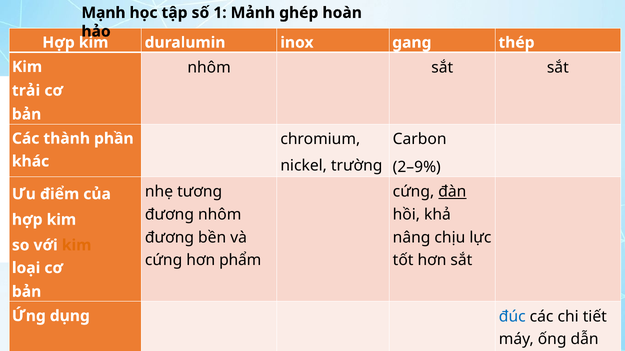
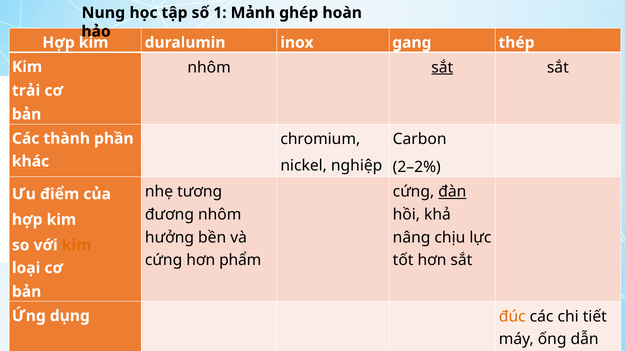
Mạnh: Mạnh -> Nung
sắt at (442, 67) underline: none -> present
trường: trường -> nghiệp
2–9%: 2–9% -> 2–2%
đương at (170, 238): đương -> hưởng
đúc colour: blue -> orange
